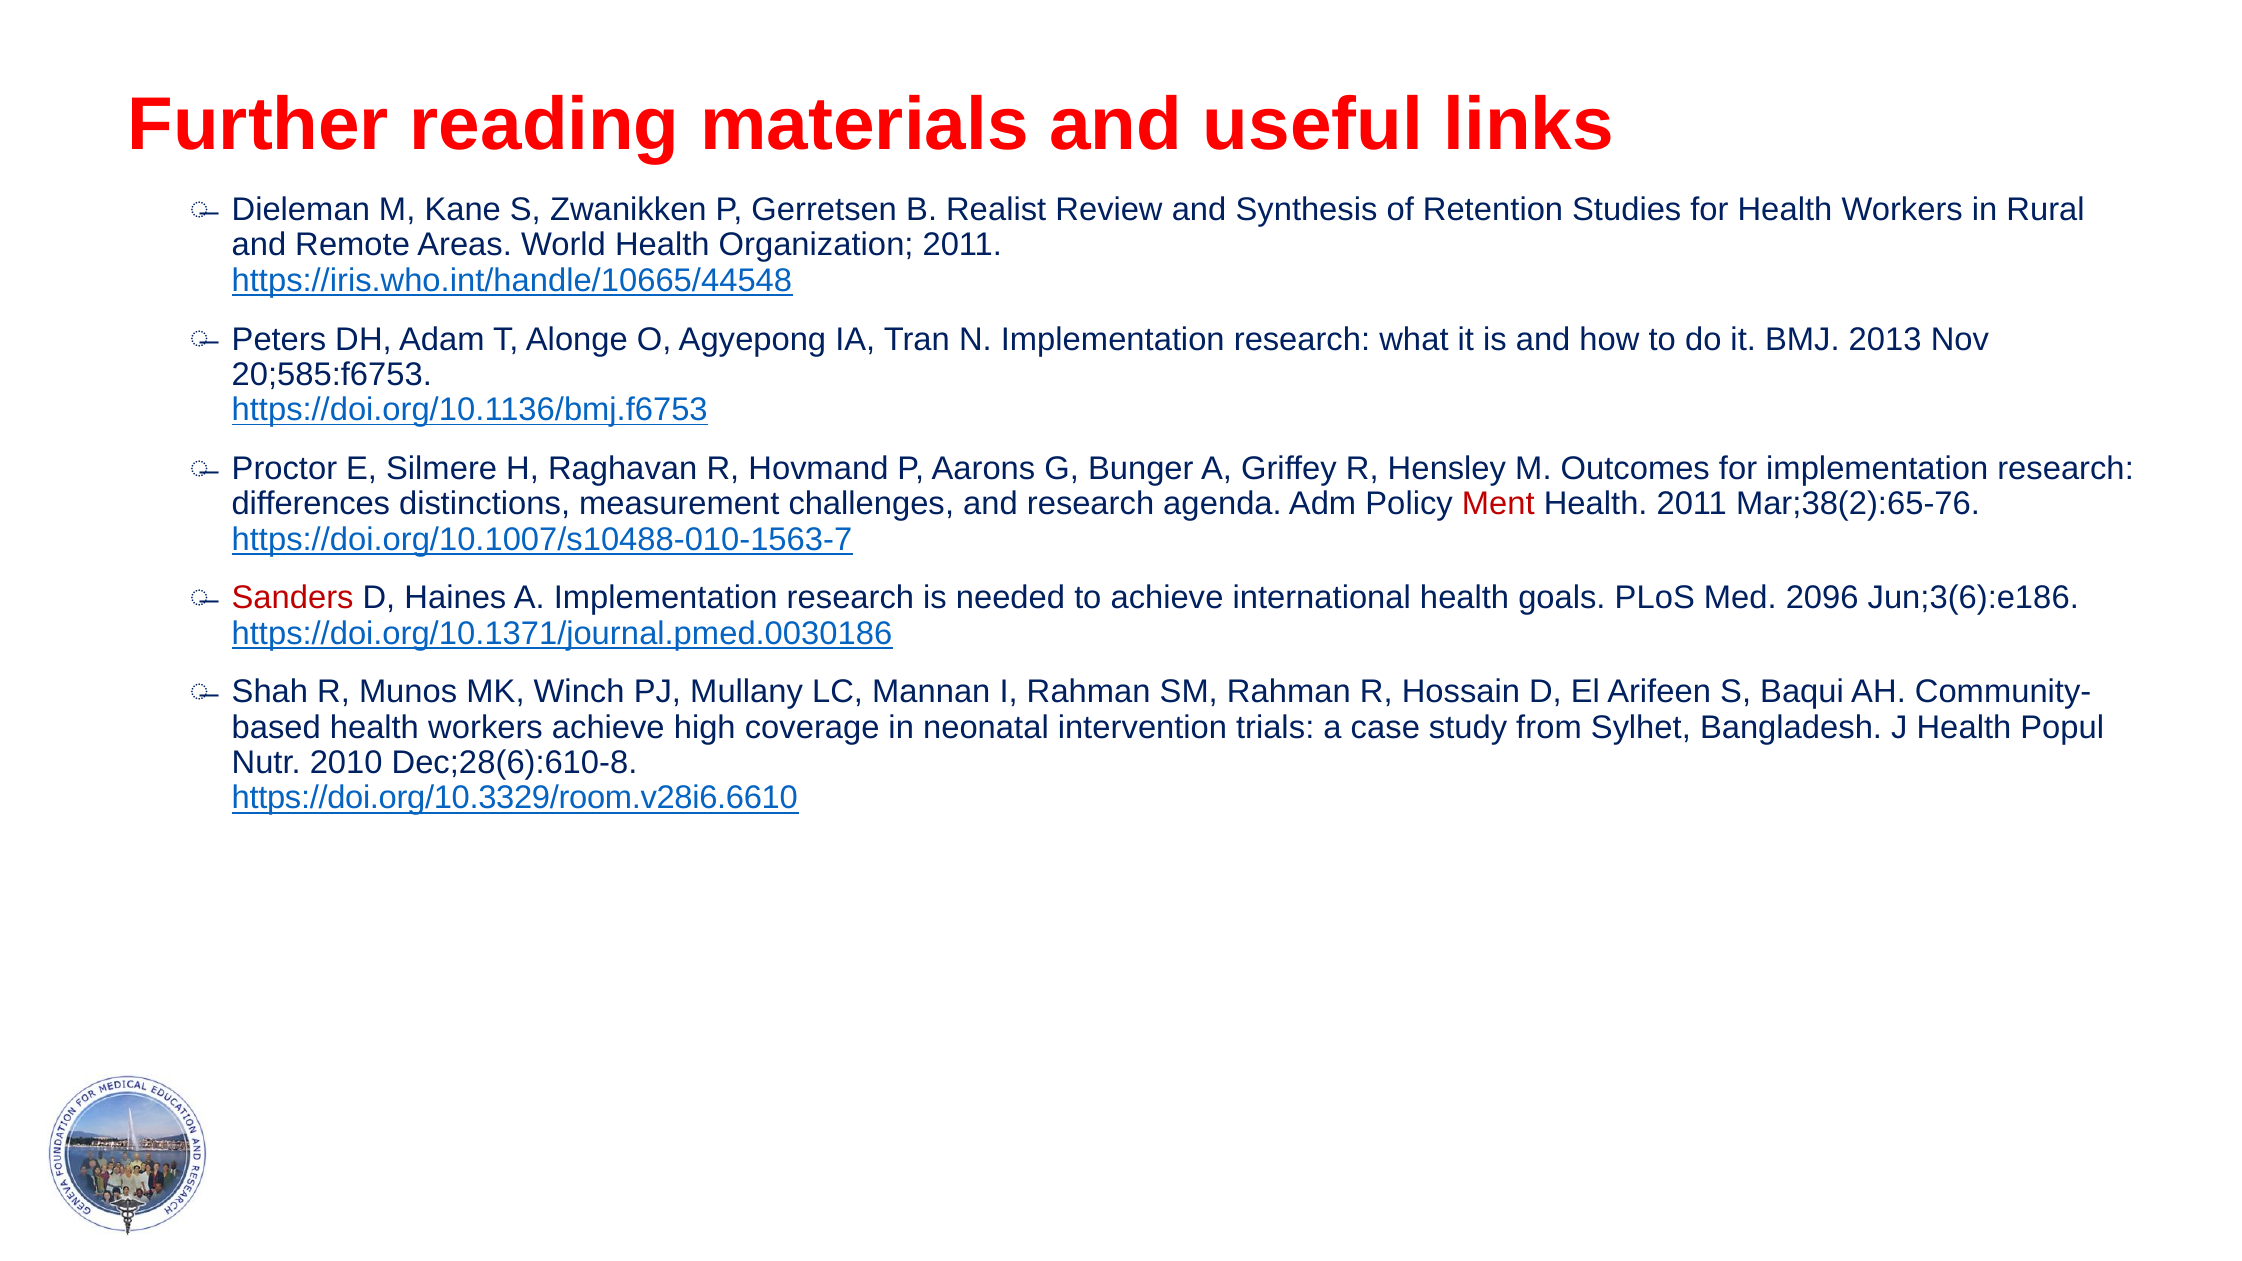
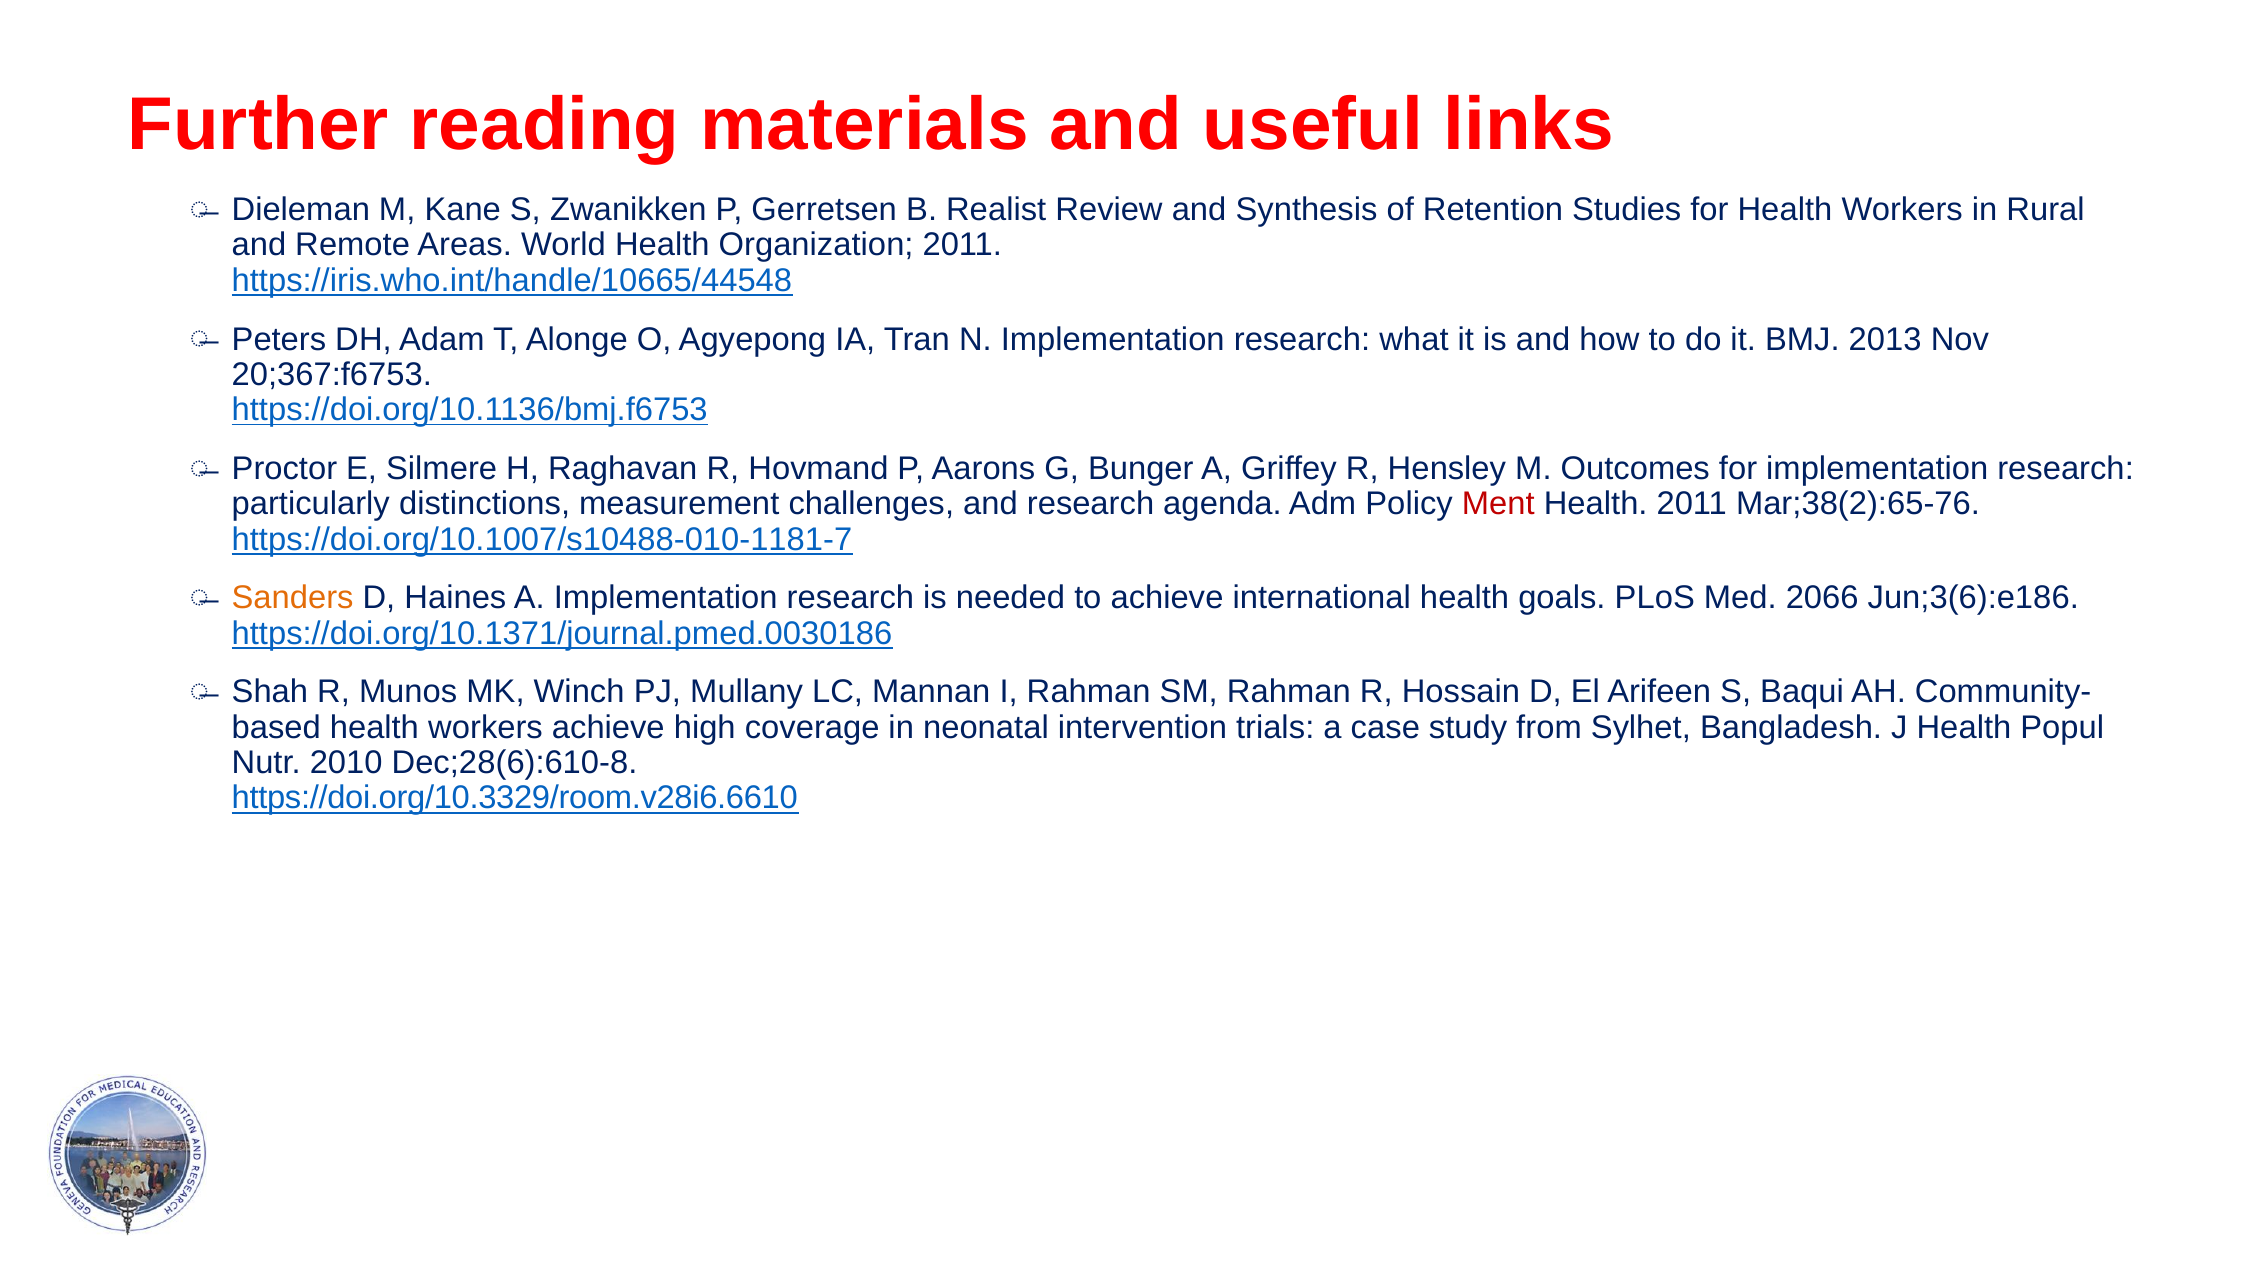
20;585:f6753: 20;585:f6753 -> 20;367:f6753
differences: differences -> particularly
https://doi.org/10.1007/s10488-010-1563-7: https://doi.org/10.1007/s10488-010-1563-7 -> https://doi.org/10.1007/s10488-010-1181-7
Sanders colour: red -> orange
2096: 2096 -> 2066
